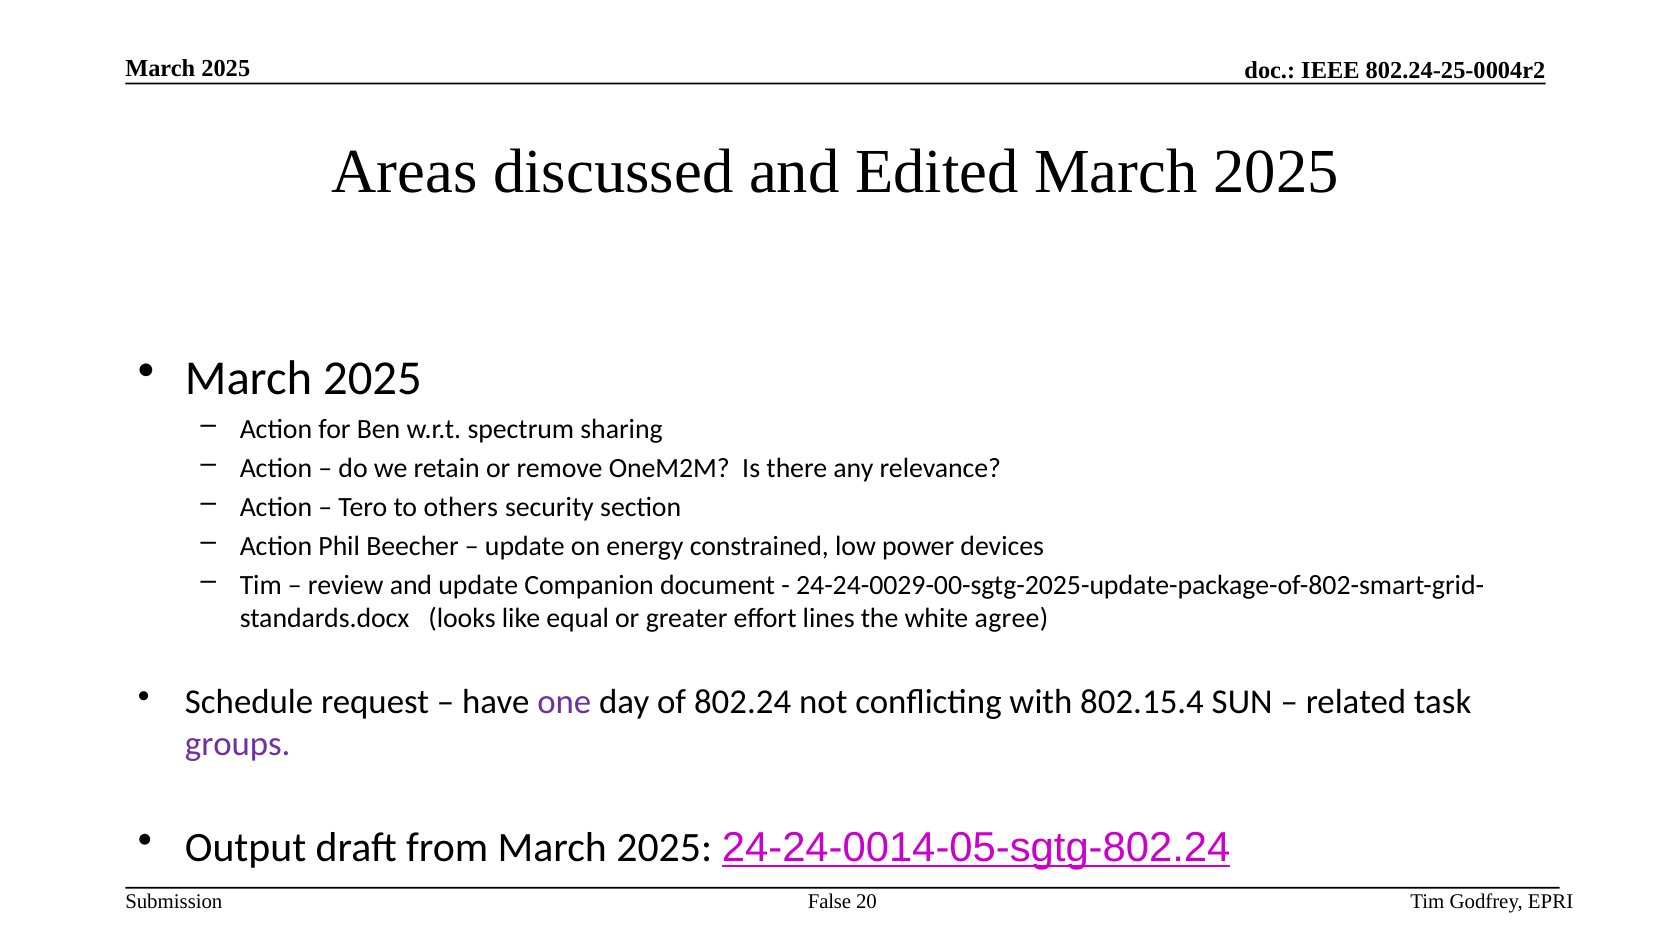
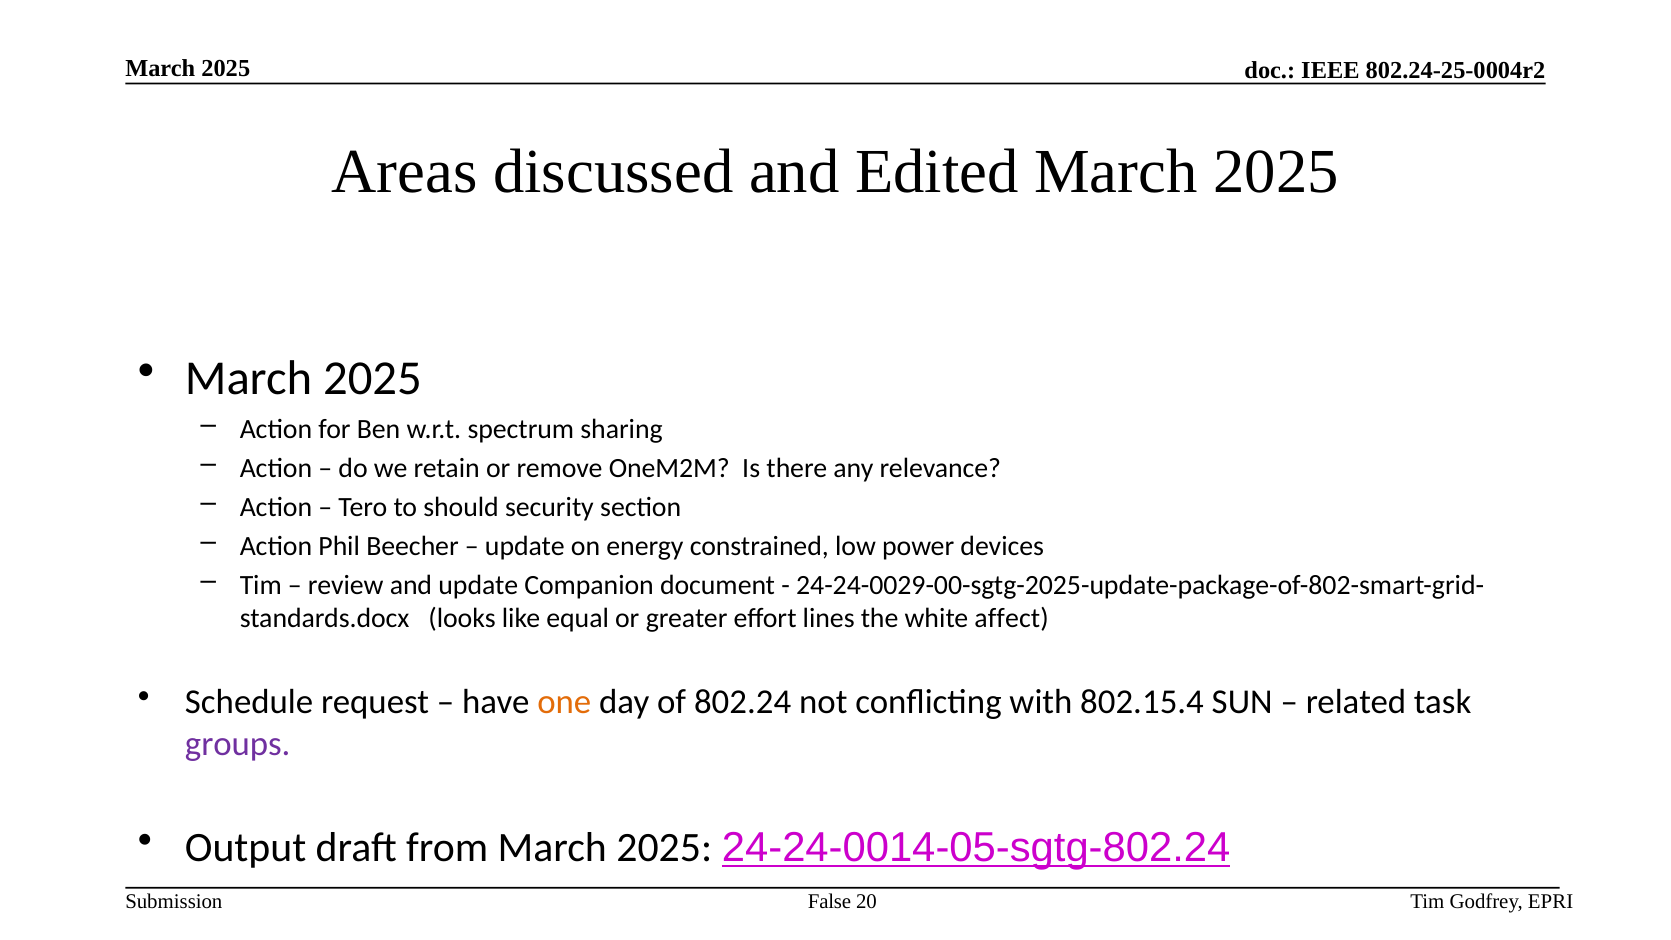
others: others -> should
agree: agree -> affect
one colour: purple -> orange
